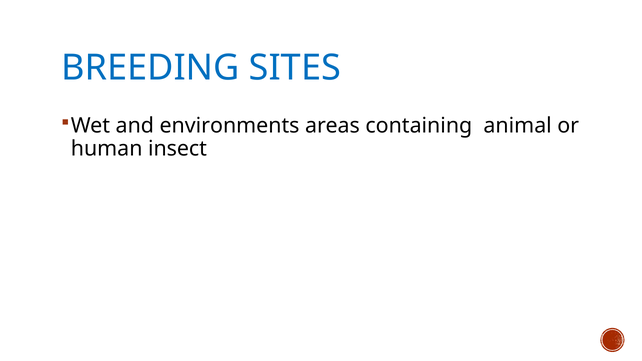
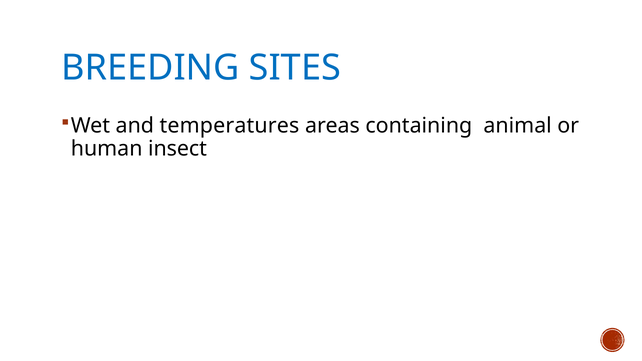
environments: environments -> temperatures
